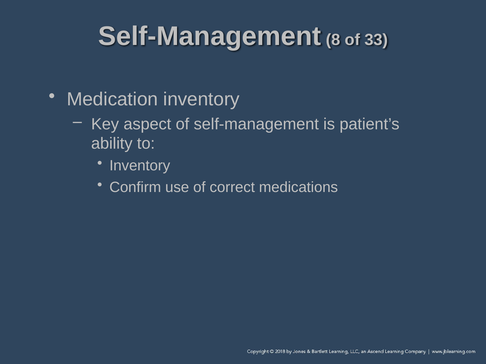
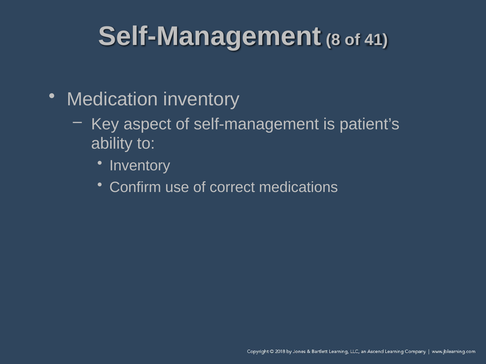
33: 33 -> 41
